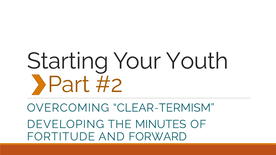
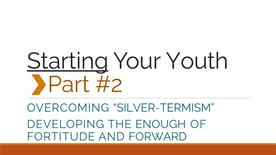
Starting underline: none -> present
CLEAR-TERMISM: CLEAR-TERMISM -> SILVER-TERMISM
MINUTES: MINUTES -> ENOUGH
